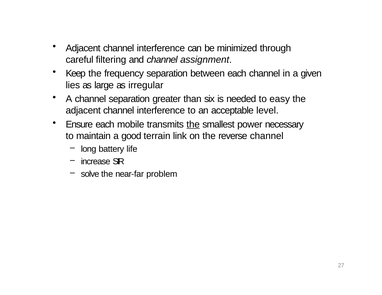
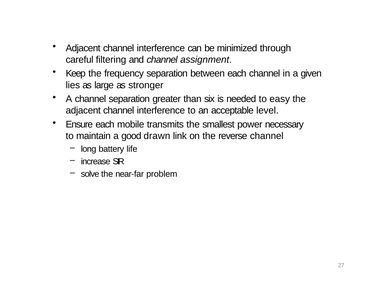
irregular: irregular -> stronger
the at (193, 125) underline: present -> none
terrain: terrain -> drawn
